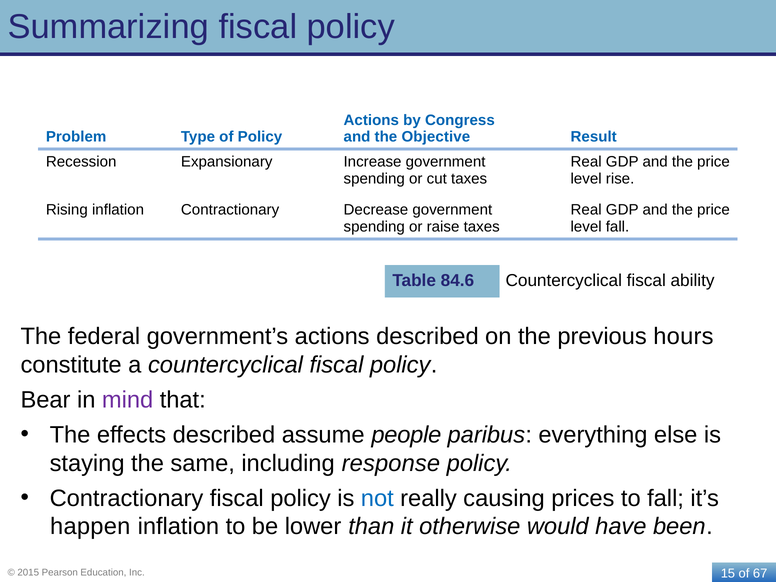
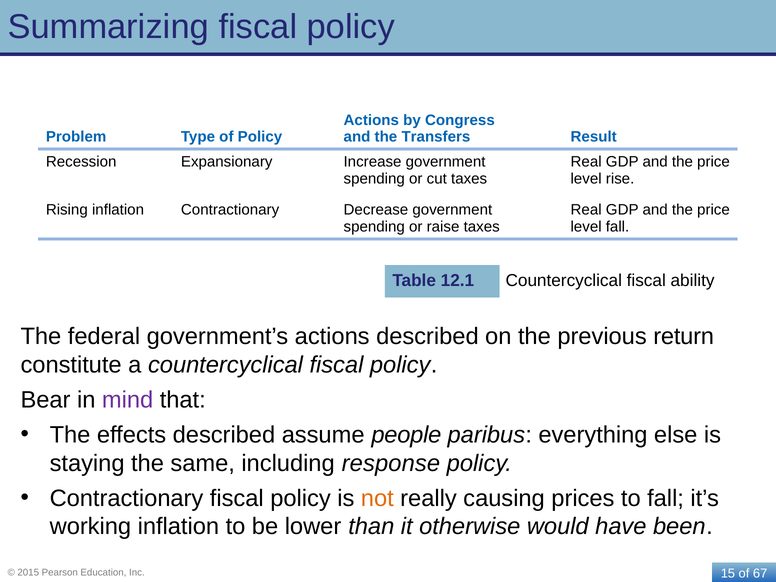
Objective: Objective -> Transfers
84.6: 84.6 -> 12.1
hours: hours -> return
not colour: blue -> orange
happen: happen -> working
